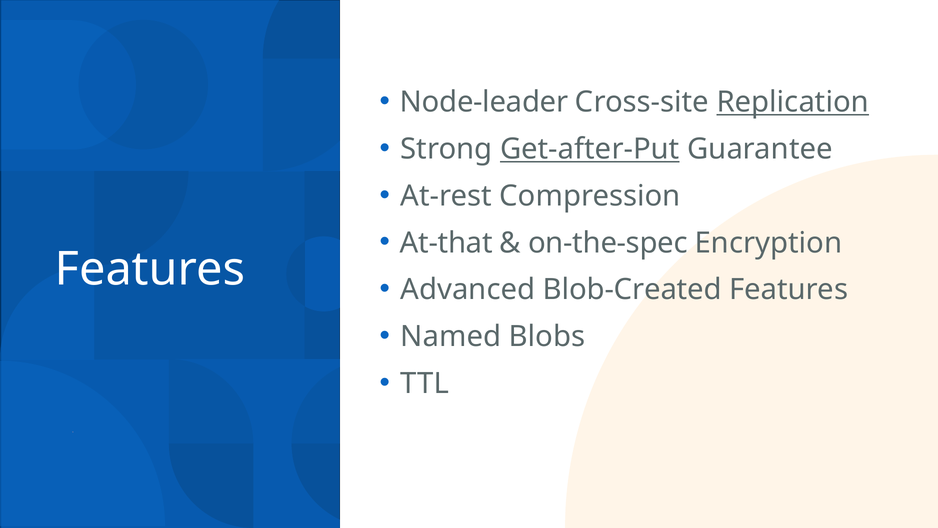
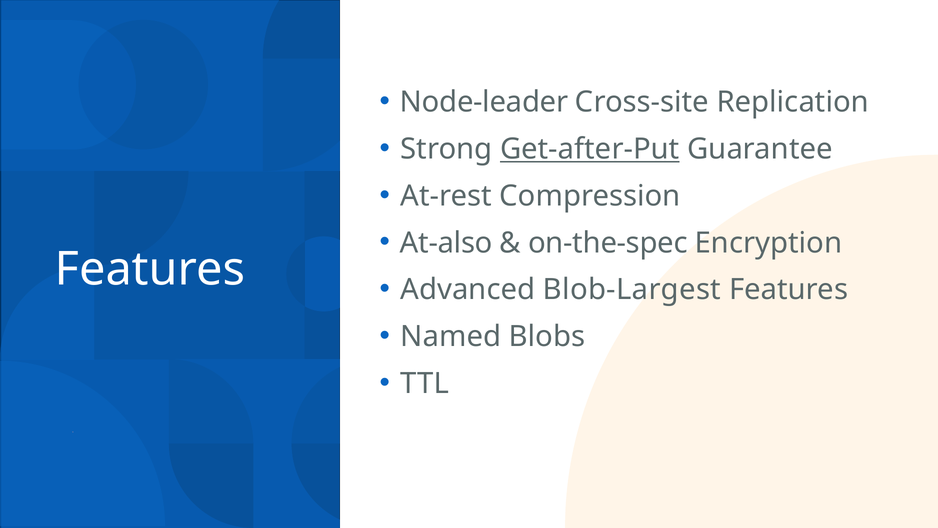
Replication underline: present -> none
At-that: At-that -> At-also
Blob-Created: Blob-Created -> Blob-Largest
